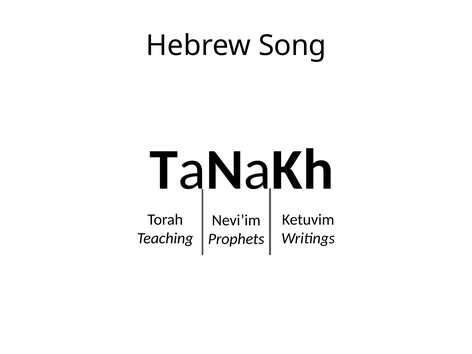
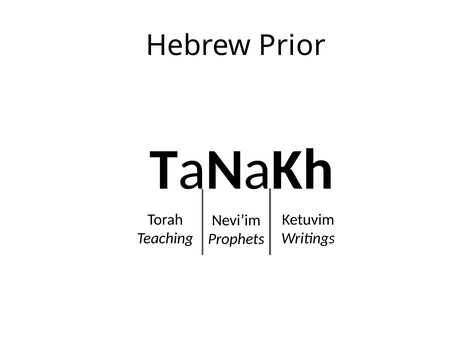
Song: Song -> Prior
